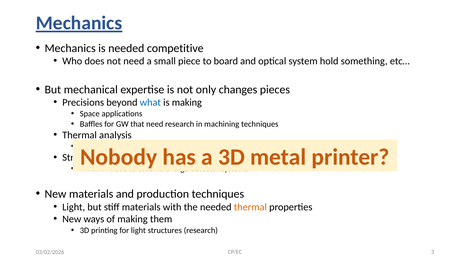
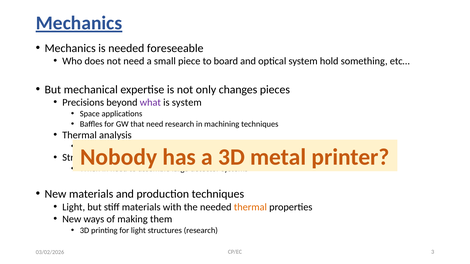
competitive: competitive -> foreseeable
what colour: blue -> purple
is making: making -> system
